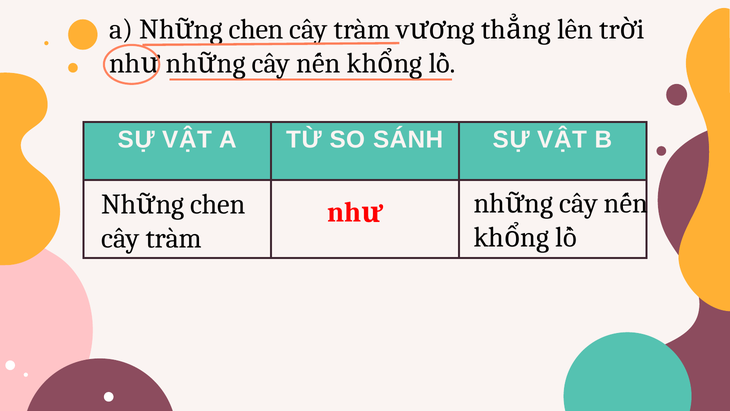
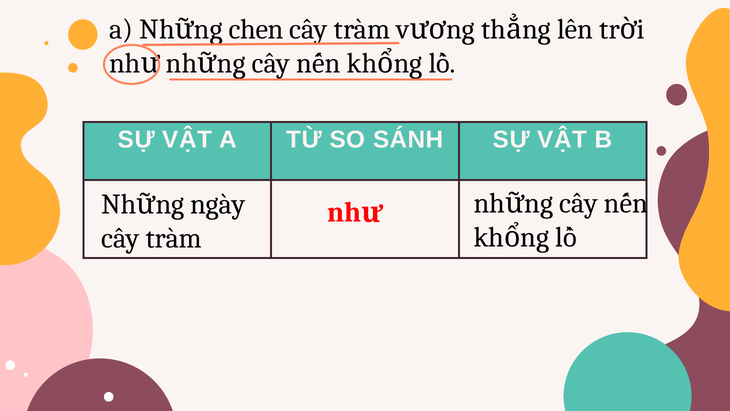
chen at (218, 204): chen -> ngày
